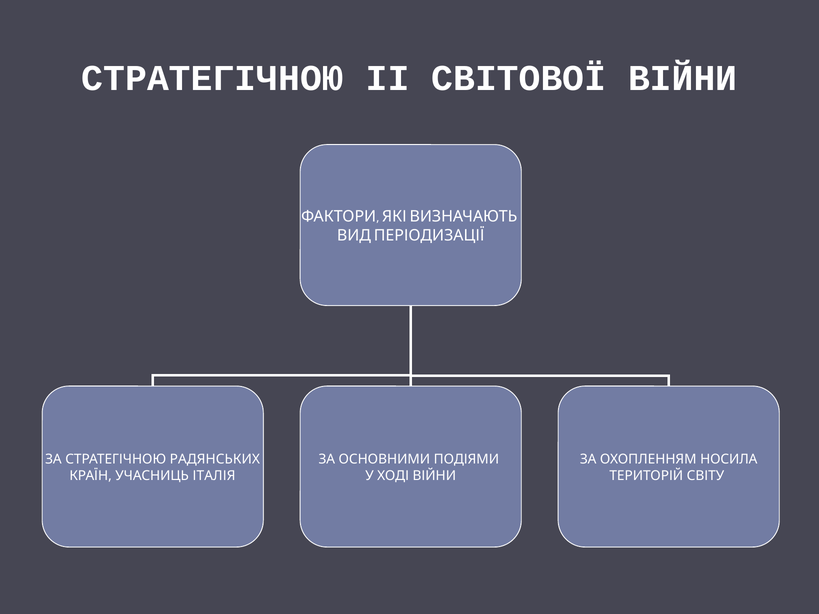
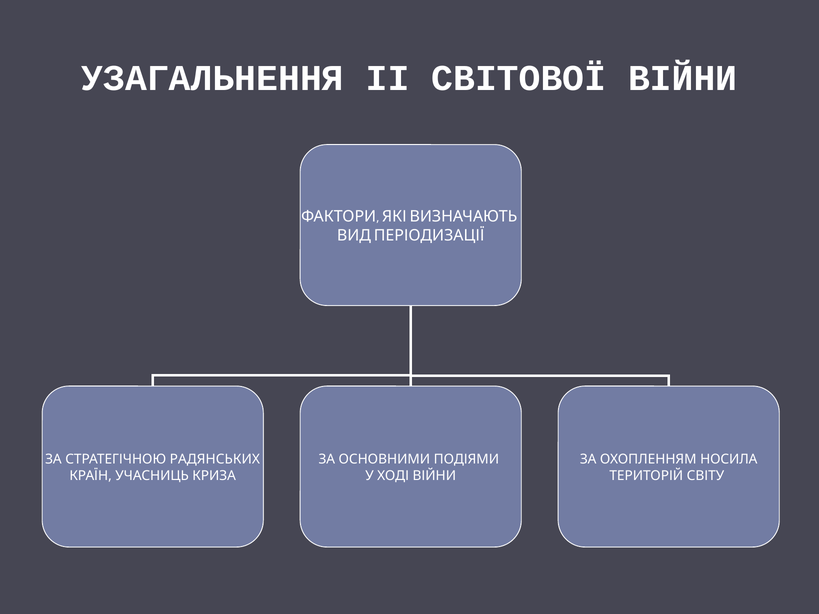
СТРАТЕГІЧНОЮ at (213, 78): СТРАТЕГІЧНОЮ -> УЗАГАЛЬНЕННЯ
ІТАЛІЯ: ІТАЛІЯ -> КРИЗА
